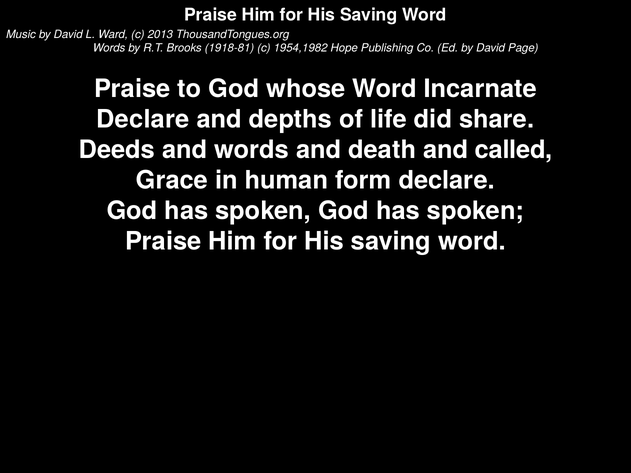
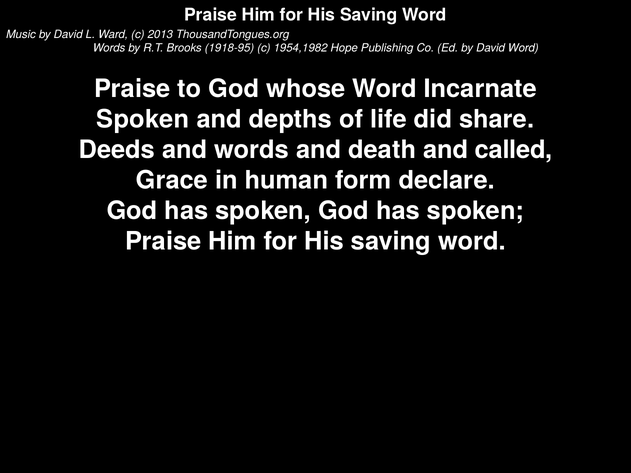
1918-81: 1918-81 -> 1918-95
David Page: Page -> Word
Declare at (143, 120): Declare -> Spoken
